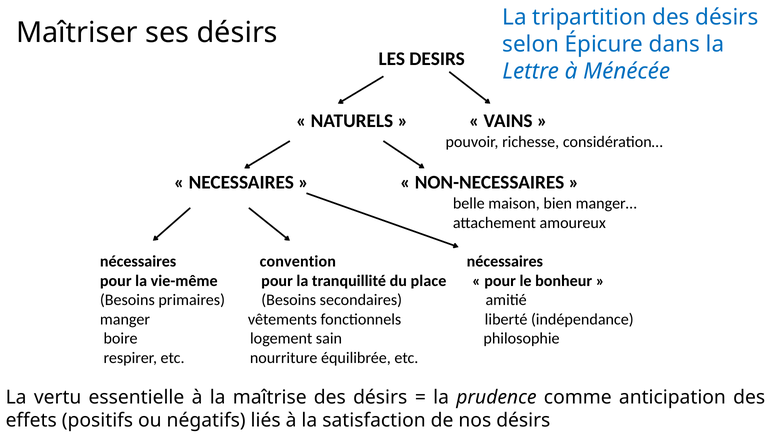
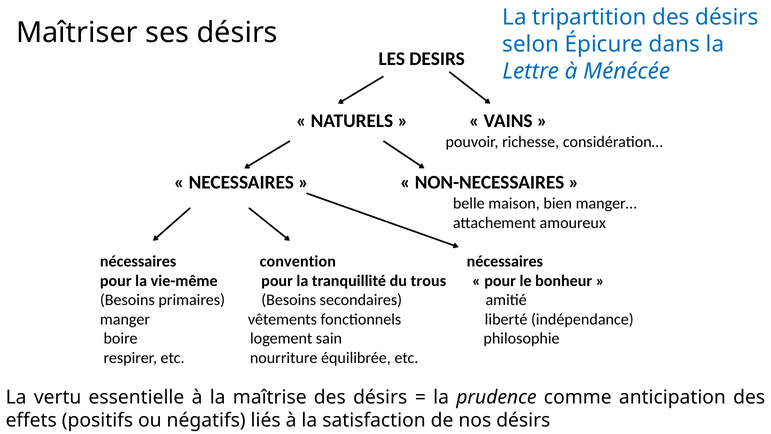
place: place -> trous
